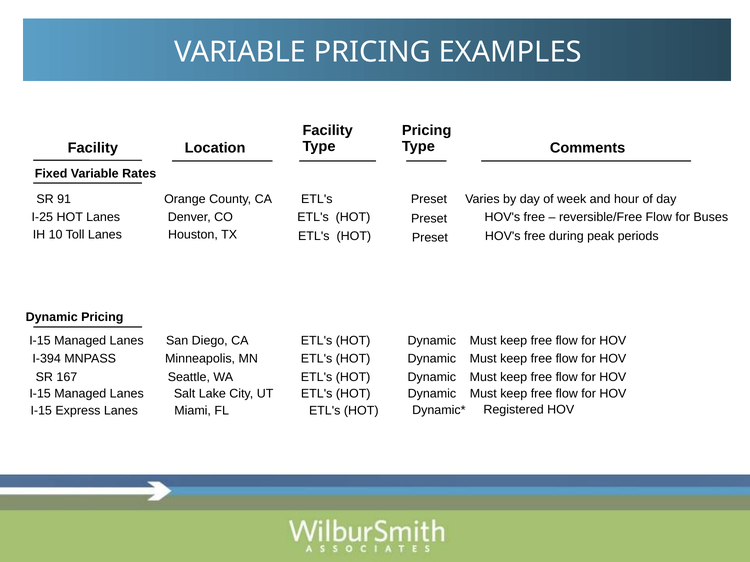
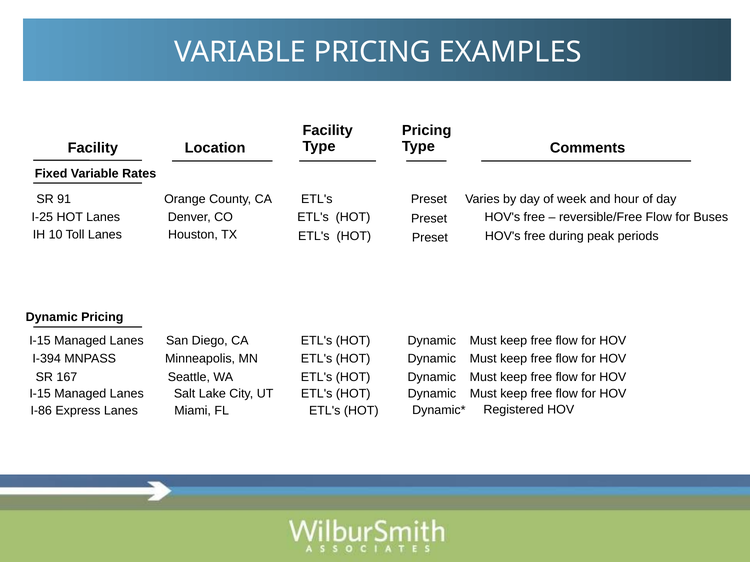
I-15 at (41, 411): I-15 -> I-86
